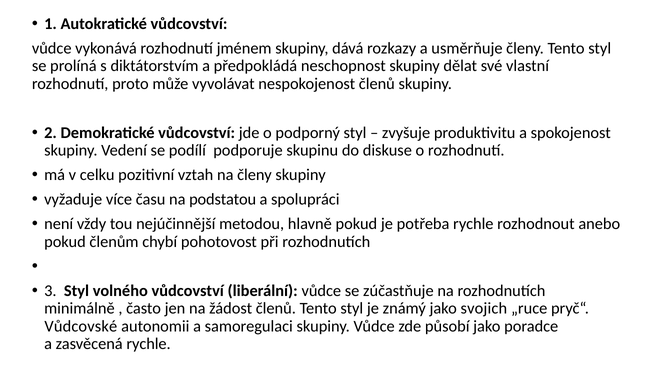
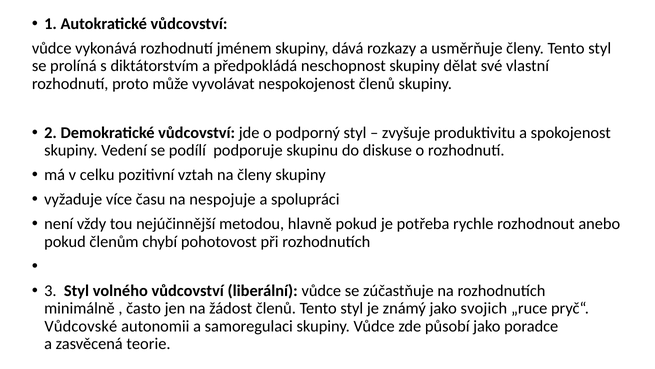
podstatou: podstatou -> nespojuje
zasvěcená rychle: rychle -> teorie
